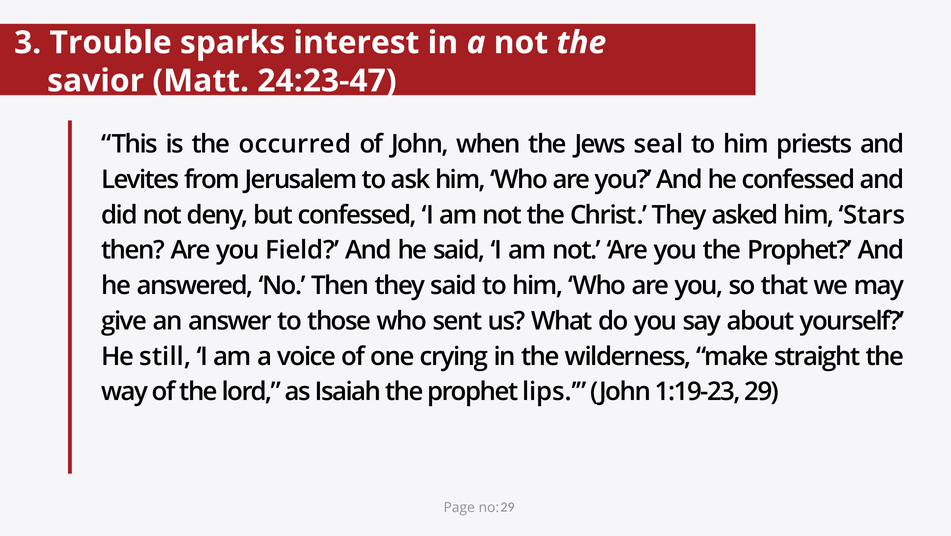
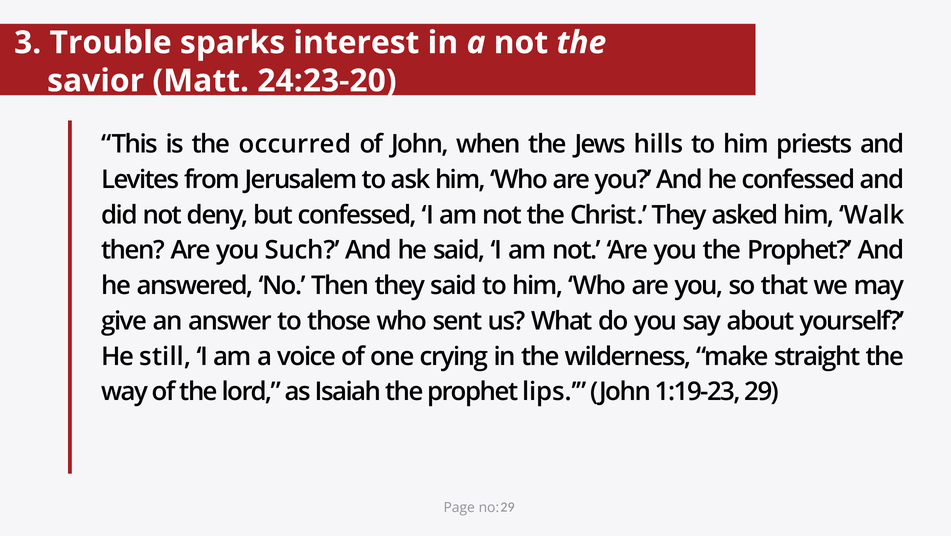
24:23-47: 24:23-47 -> 24:23-20
seal: seal -> hills
Stars: Stars -> Walk
Field: Field -> Such
